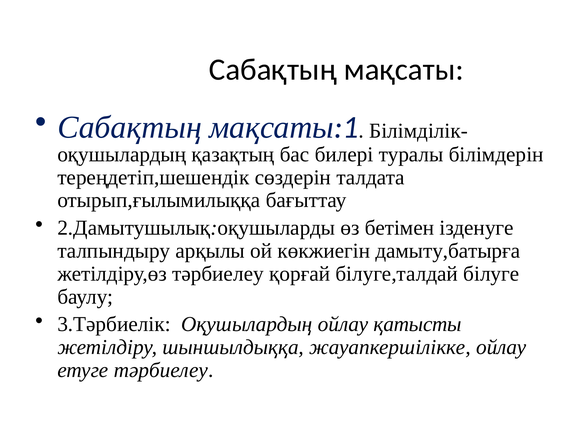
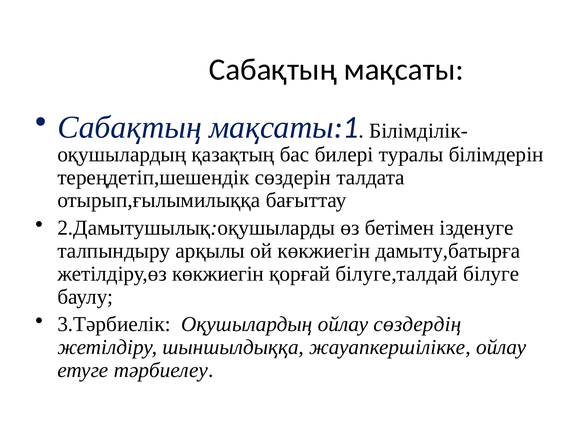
жетілдіру,өз тәрбиелеу: тәрбиелеу -> көкжиегін
қатысты: қатысты -> сөздердің
